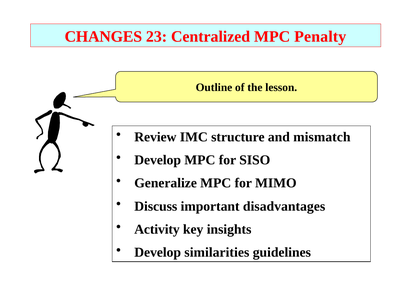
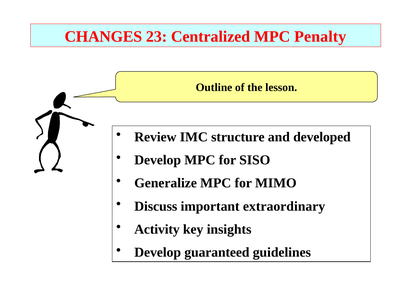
mismatch: mismatch -> developed
disadvantages: disadvantages -> extraordinary
similarities: similarities -> guaranteed
